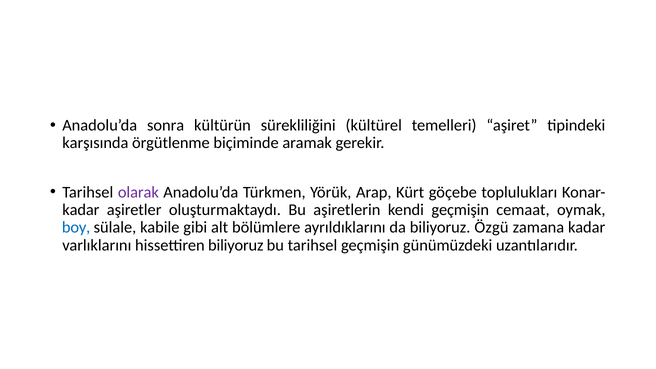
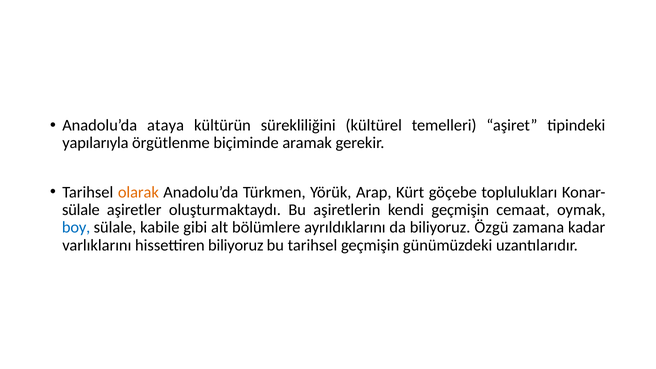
sonra: sonra -> ataya
karşısında: karşısında -> yapılarıyla
olarak colour: purple -> orange
kadar at (81, 210): kadar -> sülale
